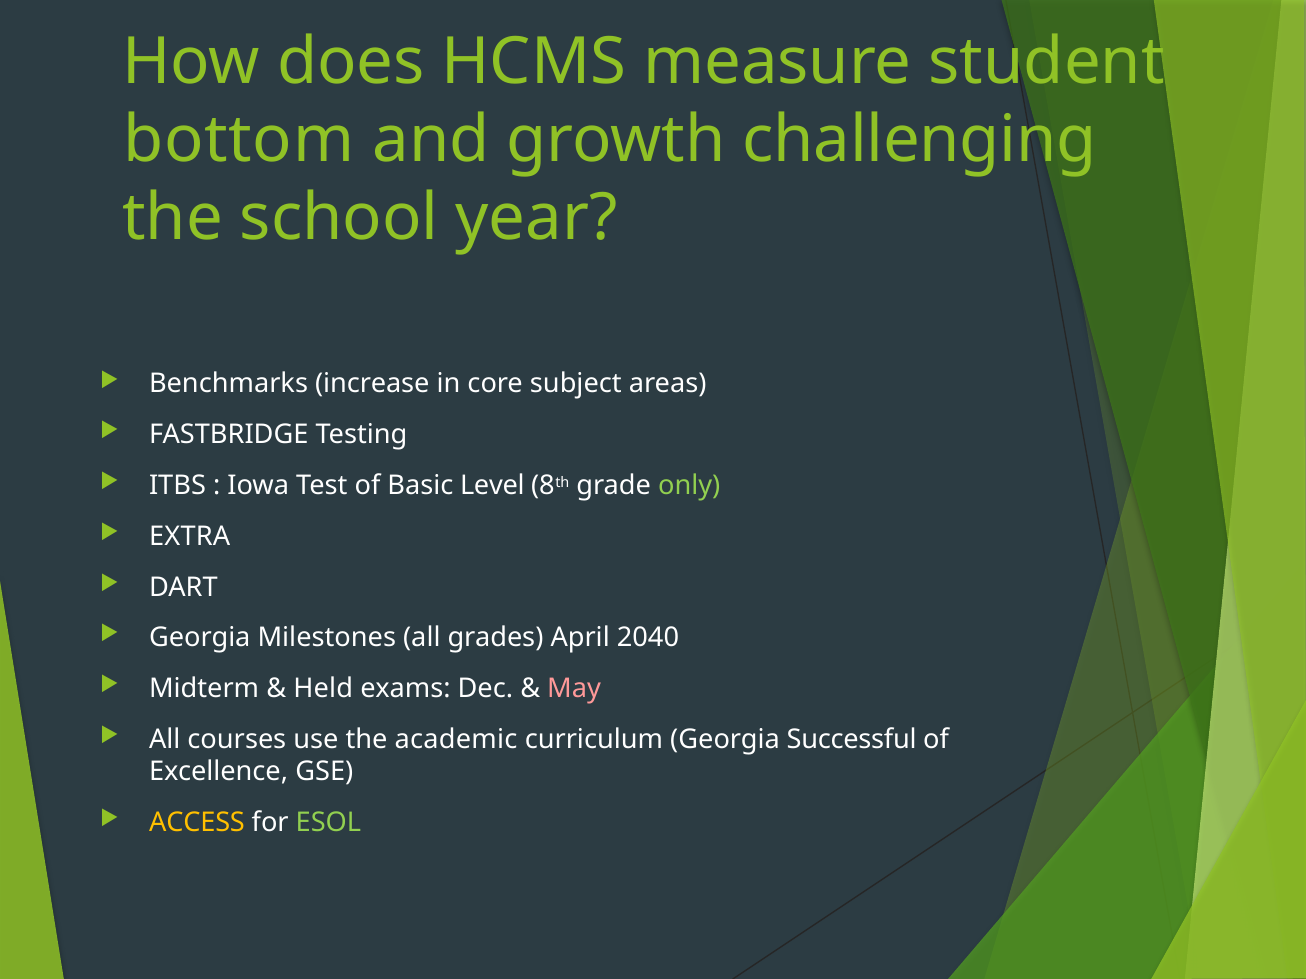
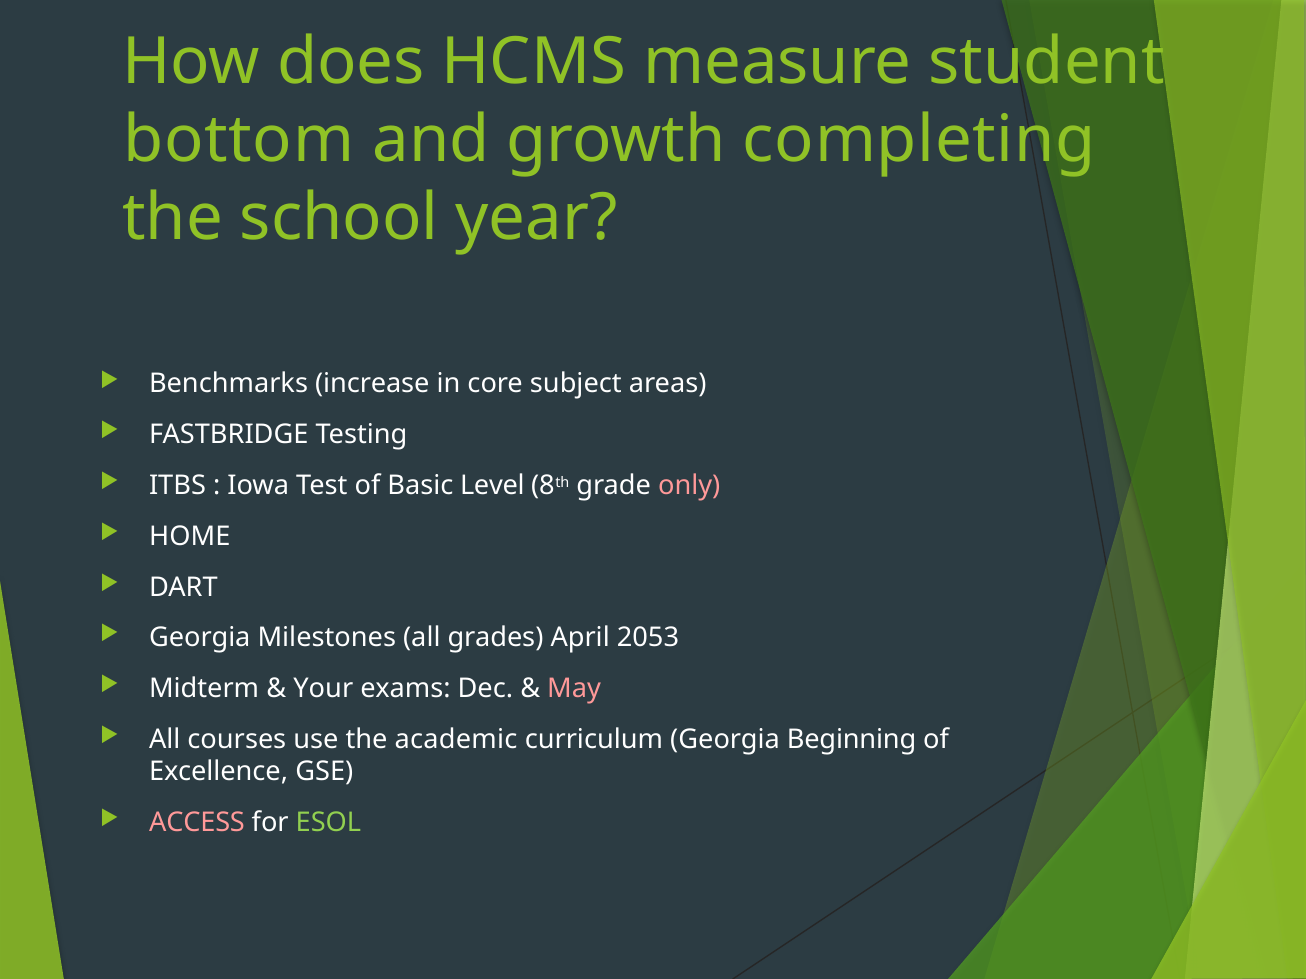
challenging: challenging -> completing
only colour: light green -> pink
EXTRA: EXTRA -> HOME
2040: 2040 -> 2053
Held: Held -> Your
Successful: Successful -> Beginning
ACCESS colour: yellow -> pink
